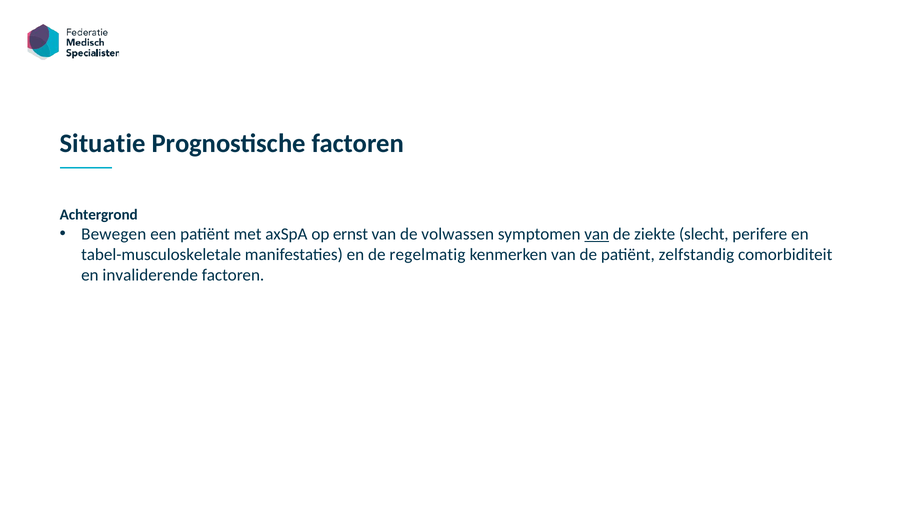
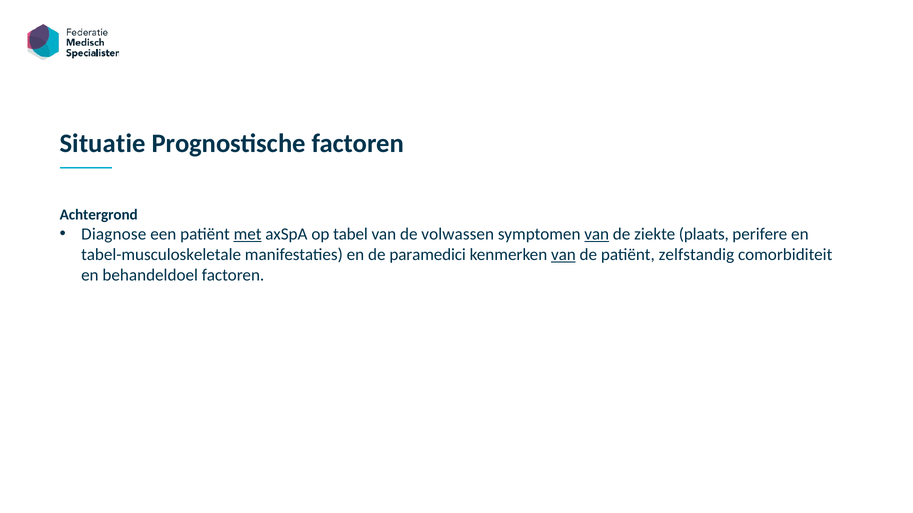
Bewegen: Bewegen -> Diagnose
met underline: none -> present
ernst: ernst -> tabel
slecht: slecht -> plaats
regelmatig: regelmatig -> paramedici
van at (563, 255) underline: none -> present
invaliderende: invaliderende -> behandeldoel
